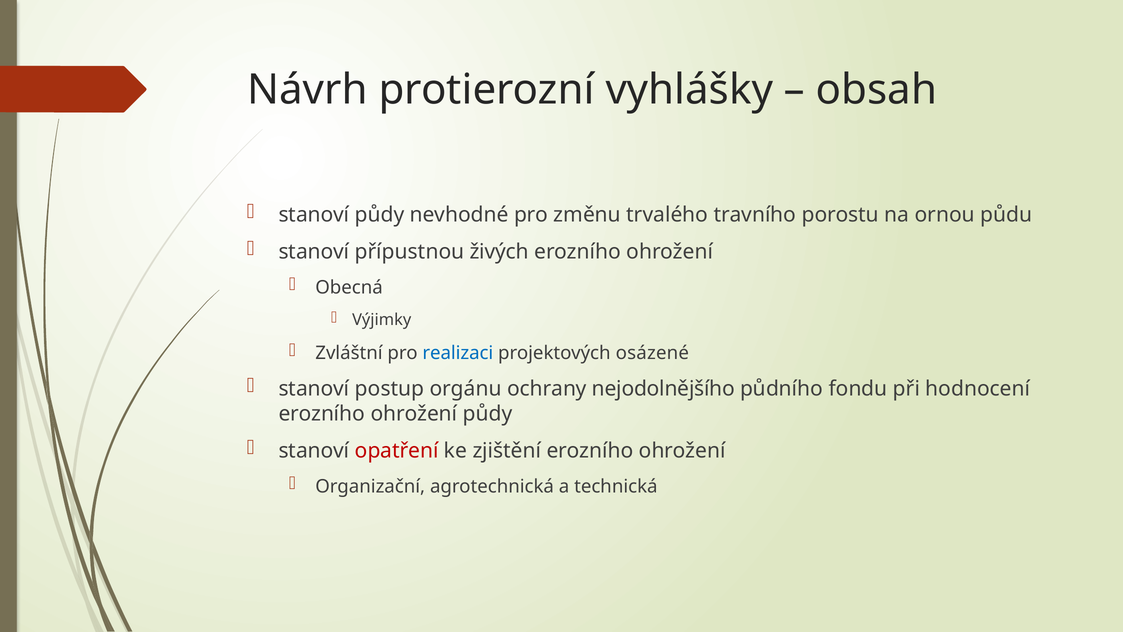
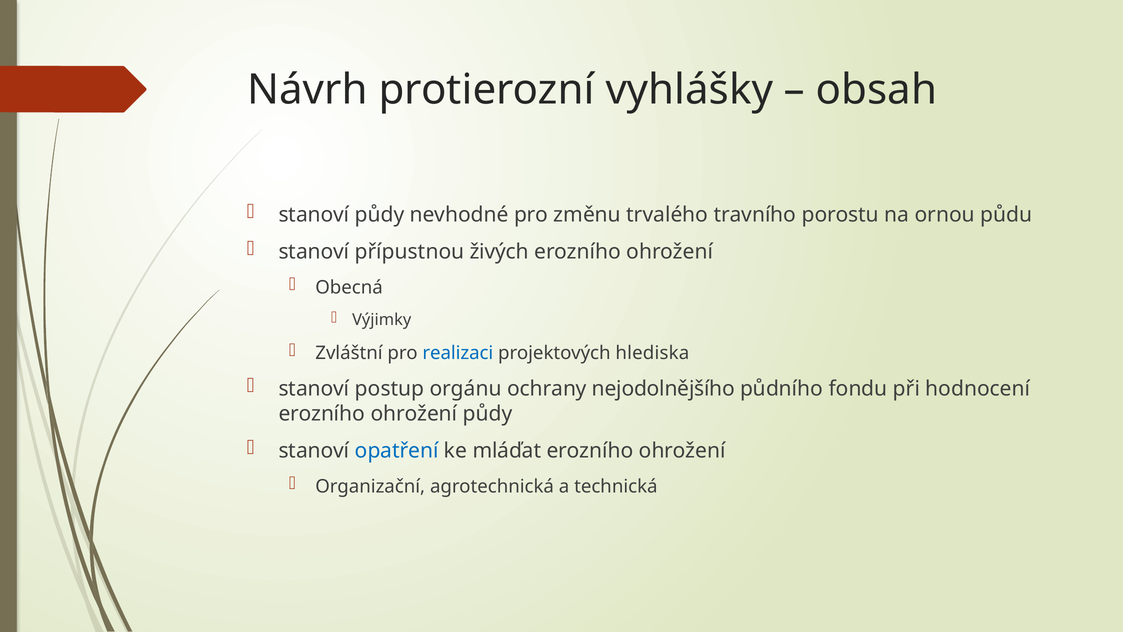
osázené: osázené -> hlediska
opatření colour: red -> blue
zjištění: zjištění -> mláďat
